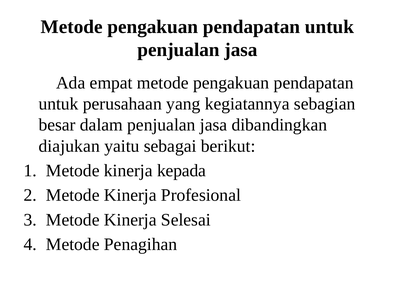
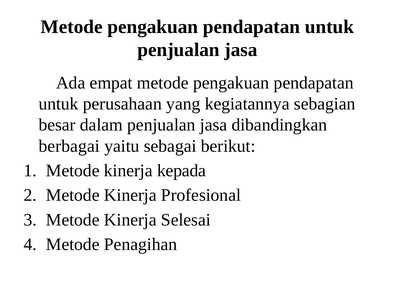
diajukan: diajukan -> berbagai
